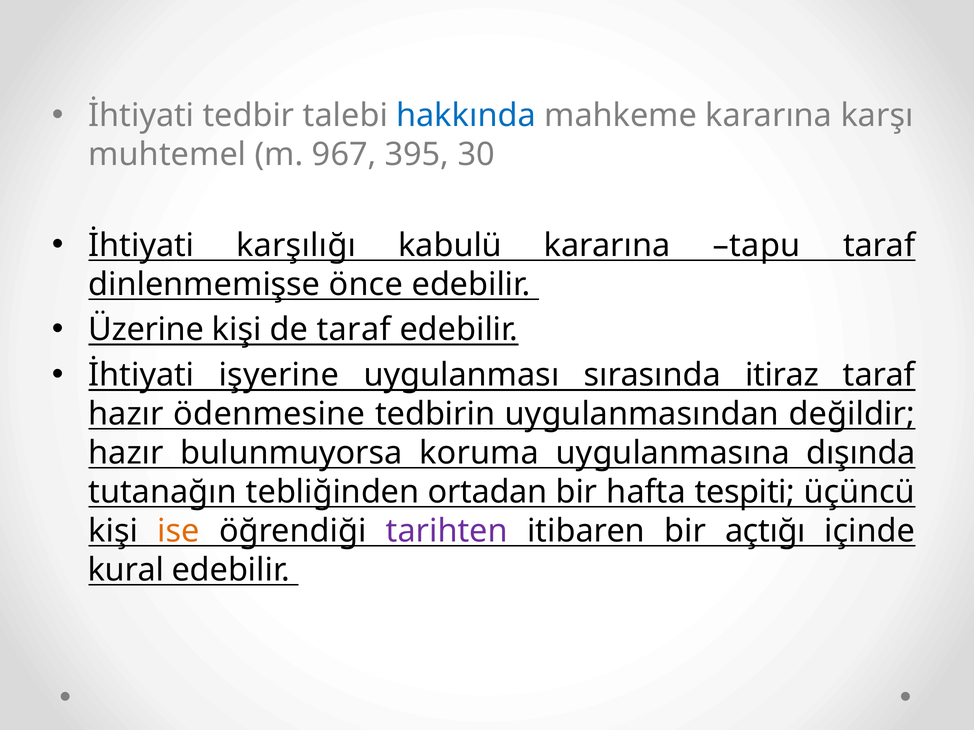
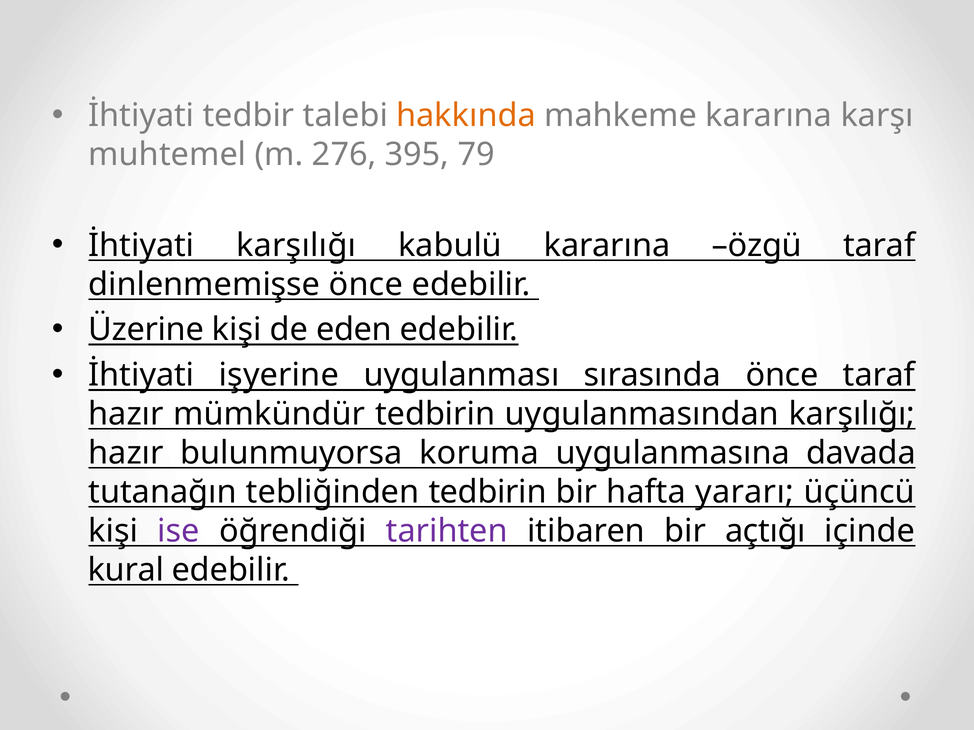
hakkında colour: blue -> orange
967: 967 -> 276
30: 30 -> 79
tapu: tapu -> özgü
de taraf: taraf -> eden
sırasında itiraz: itiraz -> önce
ödenmesine: ödenmesine -> mümkündür
uygulanmasından değildir: değildir -> karşılığı
dışında: dışında -> davada
tebliğinden ortadan: ortadan -> tedbirin
tespiti: tespiti -> yararı
ise colour: orange -> purple
